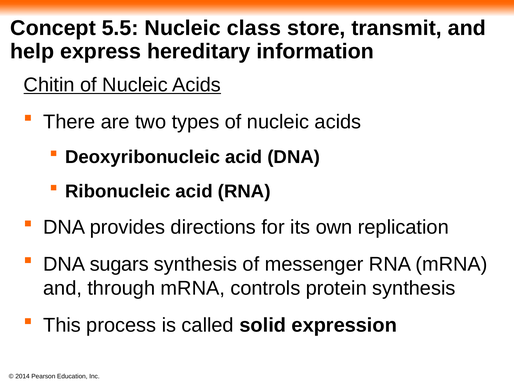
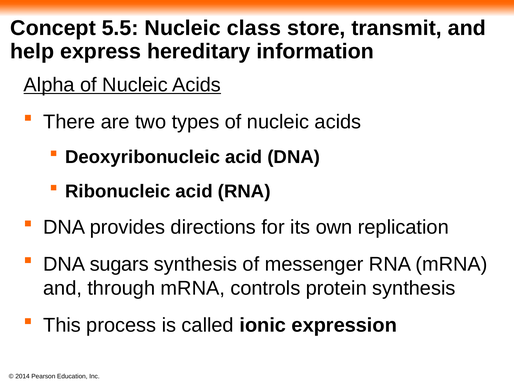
Chitin: Chitin -> Alpha
solid: solid -> ionic
